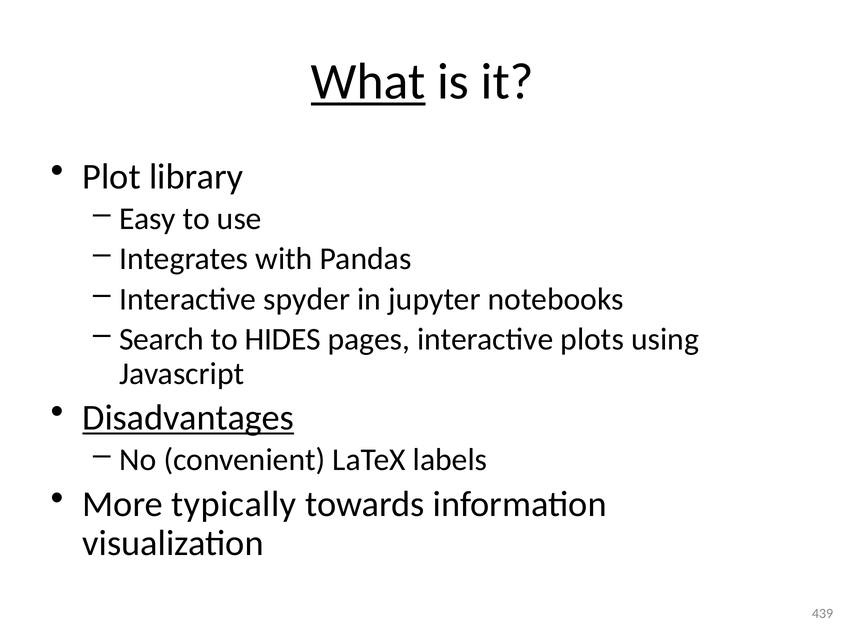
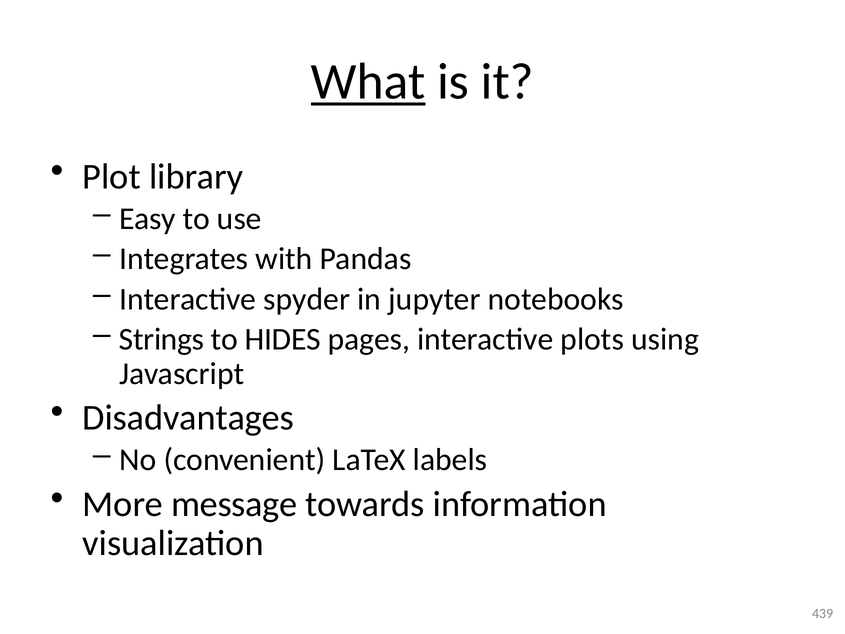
Search: Search -> Strings
Disadvantages underline: present -> none
typically: typically -> message
